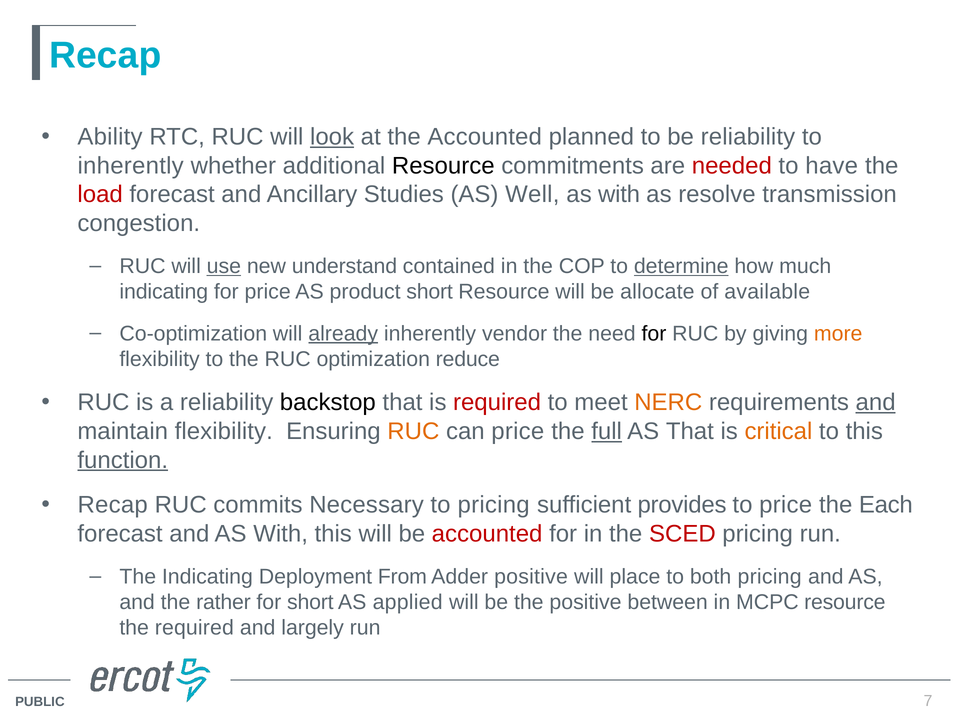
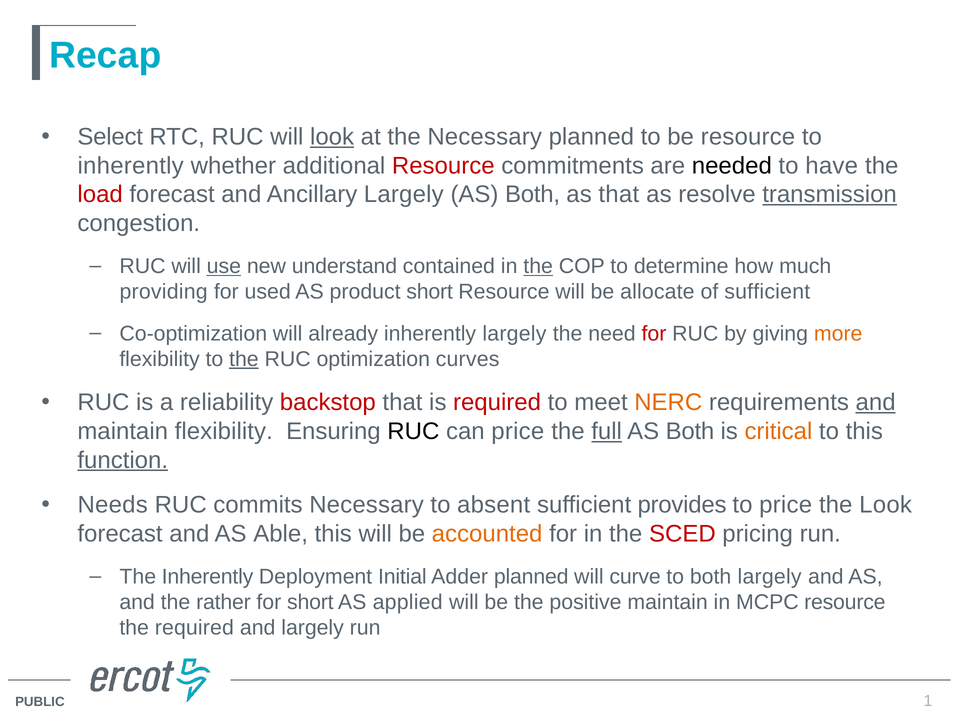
Ability: Ability -> Select
the Accounted: Accounted -> Necessary
be reliability: reliability -> resource
Resource at (443, 166) colour: black -> red
needed colour: red -> black
Ancillary Studies: Studies -> Largely
Well at (532, 194): Well -> Both
with at (619, 194): with -> that
transmission underline: none -> present
the at (538, 266) underline: none -> present
determine underline: present -> none
indicating at (164, 292): indicating -> providing
for price: price -> used
of available: available -> sufficient
already underline: present -> none
inherently vendor: vendor -> largely
for at (654, 334) colour: black -> red
the at (244, 359) underline: none -> present
reduce: reduce -> curves
backstop colour: black -> red
RUC at (413, 431) colour: orange -> black
That at (690, 431): That -> Both
Recap at (113, 505): Recap -> Needs
to pricing: pricing -> absent
the Each: Each -> Look
and AS With: With -> Able
accounted at (487, 534) colour: red -> orange
The Indicating: Indicating -> Inherently
From: From -> Initial
Adder positive: positive -> planned
place: place -> curve
both pricing: pricing -> largely
positive between: between -> maintain
7: 7 -> 1
